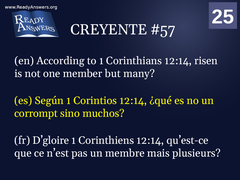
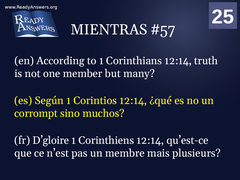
CREYENTE: CREYENTE -> MIENTRAS
risen: risen -> truth
